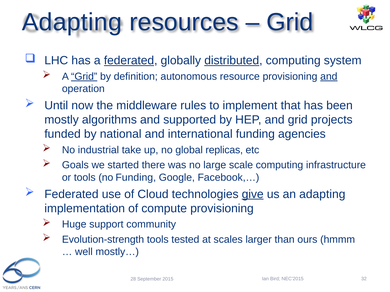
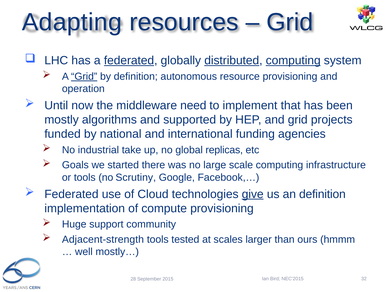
computing at (293, 61) underline: none -> present
and at (329, 77) underline: present -> none
rules: rules -> need
no Funding: Funding -> Scrutiny
an adapting: adapting -> definition
Evolution-strength: Evolution-strength -> Adjacent-strength
